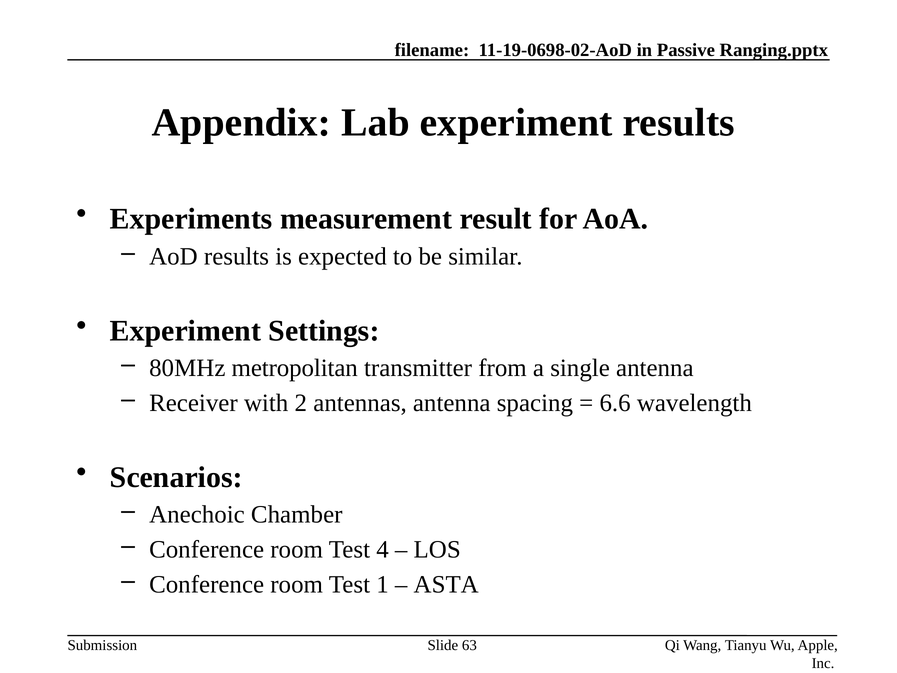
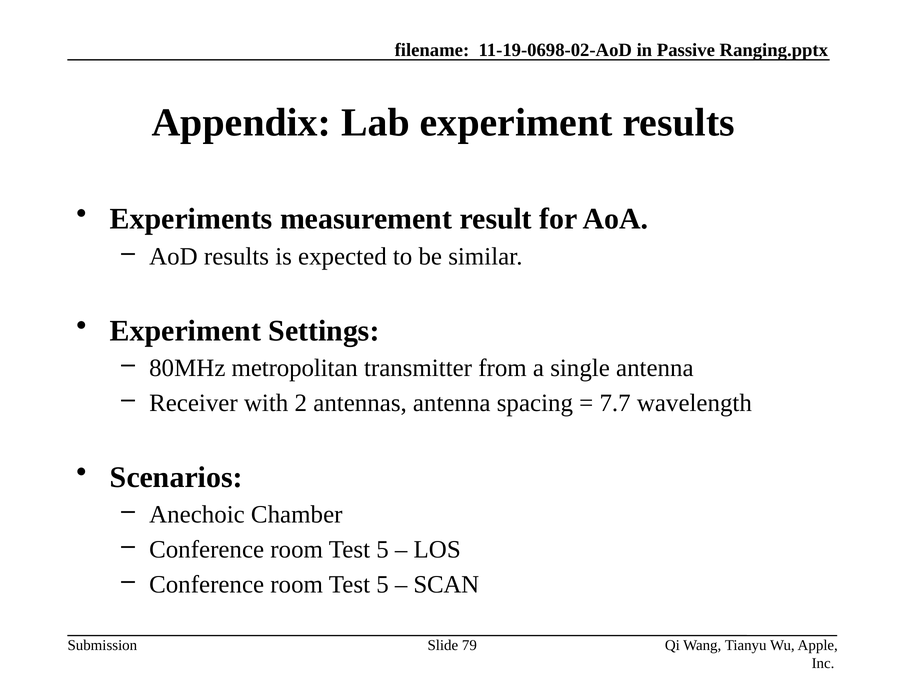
6.6: 6.6 -> 7.7
4 at (383, 549): 4 -> 5
1 at (383, 584): 1 -> 5
ASTA: ASTA -> SCAN
63: 63 -> 79
